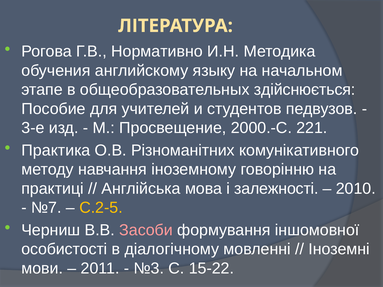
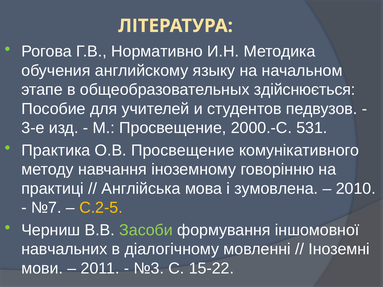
221: 221 -> 531
О.В Різноманітних: Різноманітних -> Просвещение
залежності: залежності -> зумовлена
Засоби colour: pink -> light green
особистості: особистості -> навчальних
